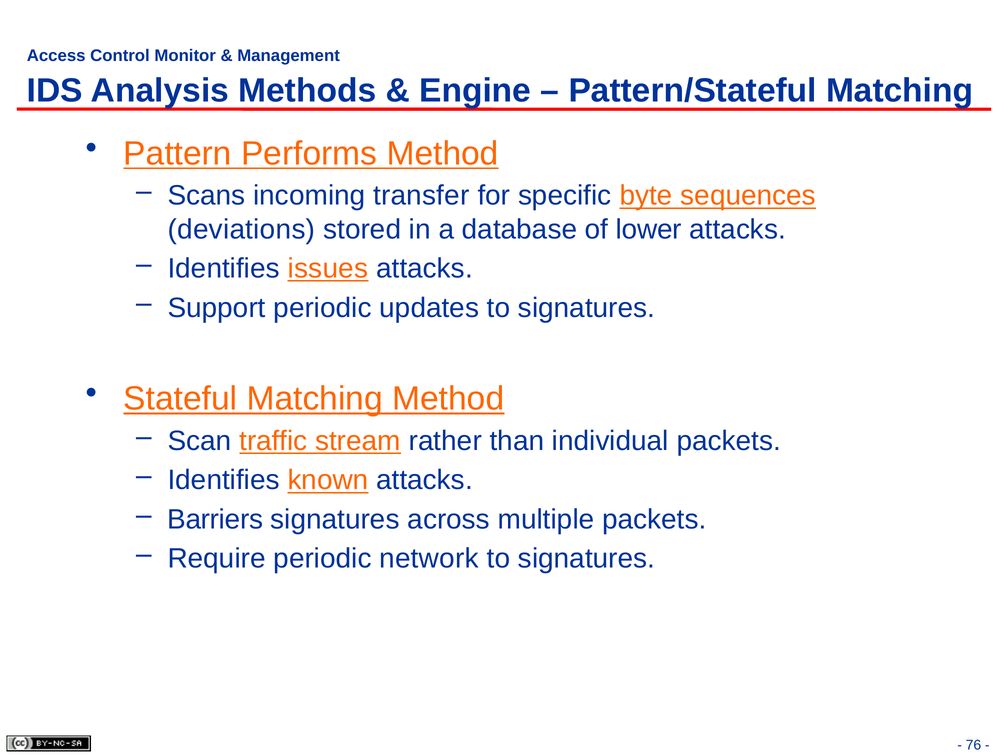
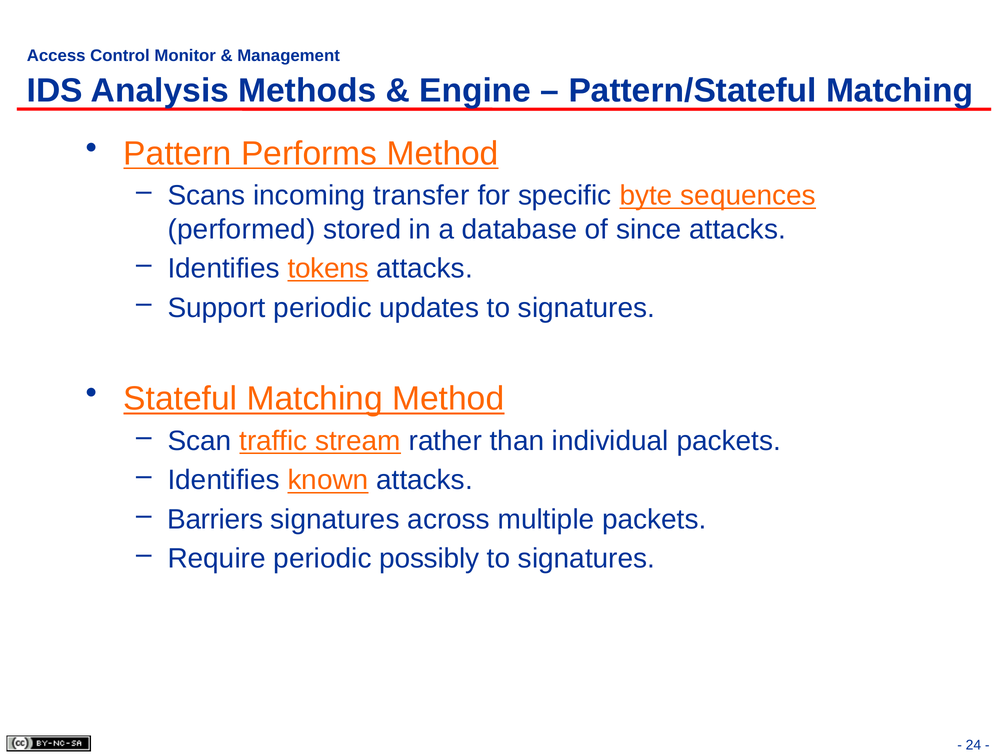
deviations: deviations -> performed
lower: lower -> since
issues: issues -> tokens
network: network -> possibly
76: 76 -> 24
